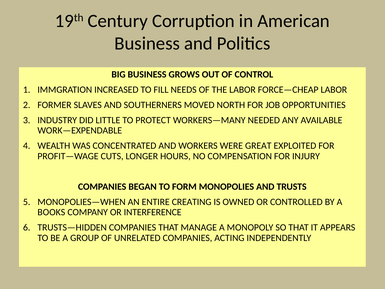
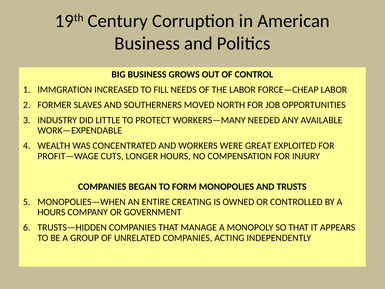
BOOKS at (51, 212): BOOKS -> HOURS
INTERFERENCE: INTERFERENCE -> GOVERNMENT
